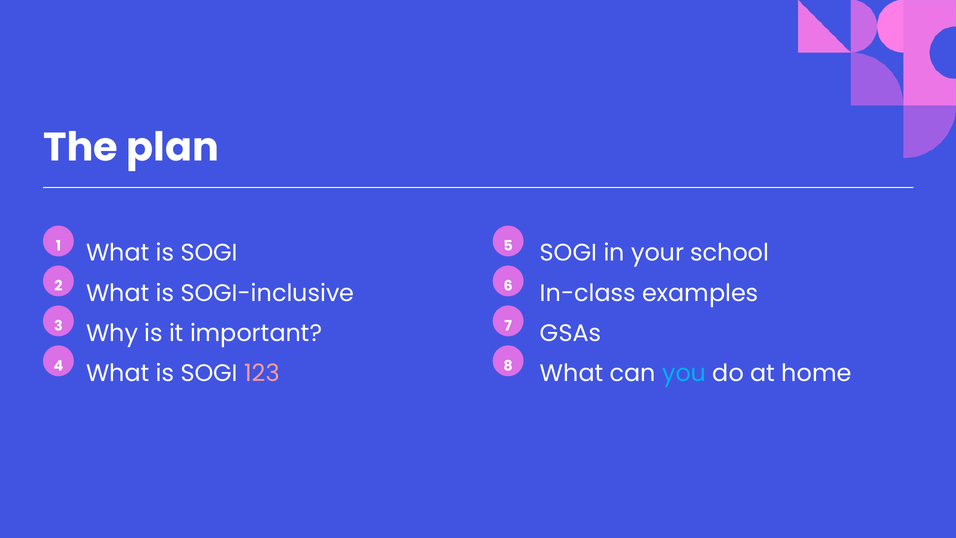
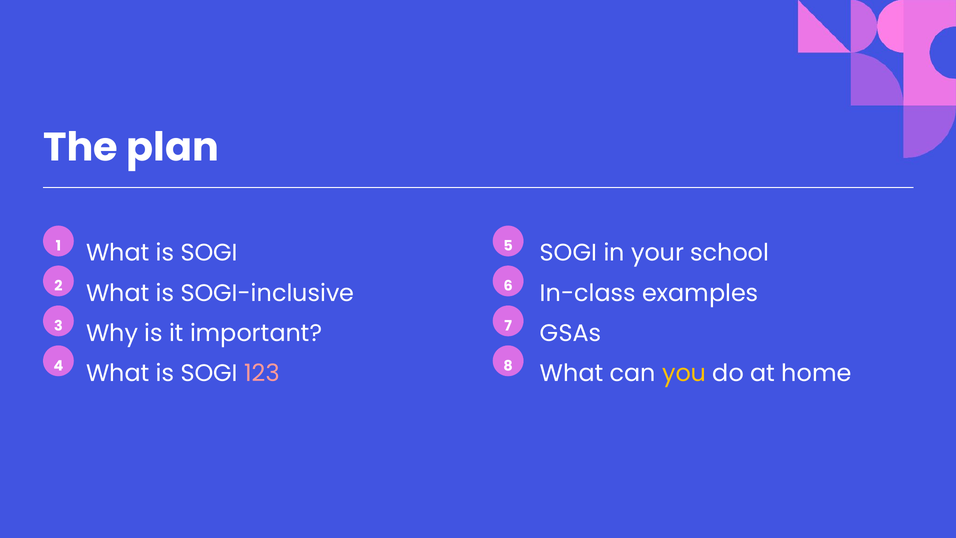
you colour: light blue -> yellow
